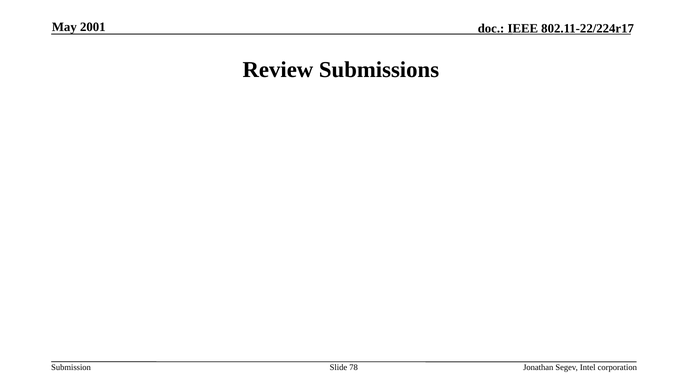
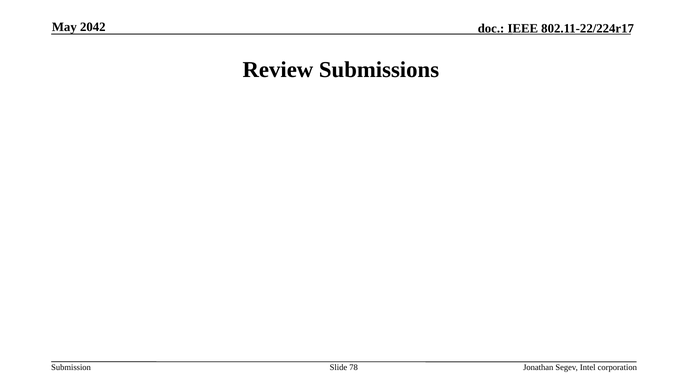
2001: 2001 -> 2042
